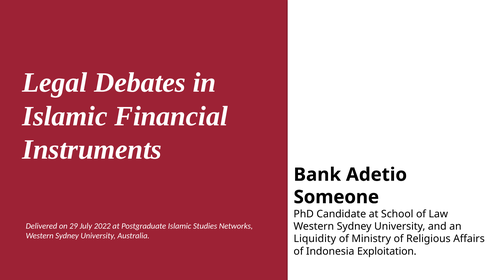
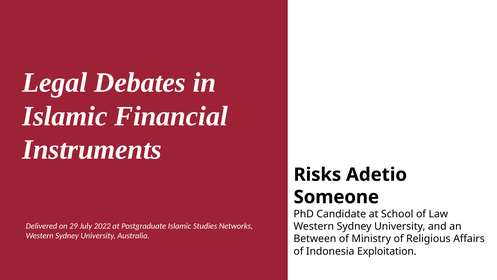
Bank: Bank -> Risks
Liquidity: Liquidity -> Between
